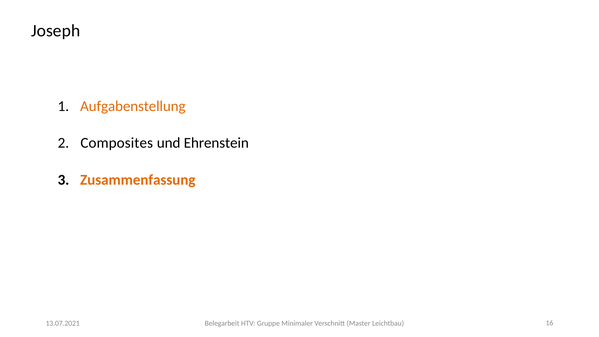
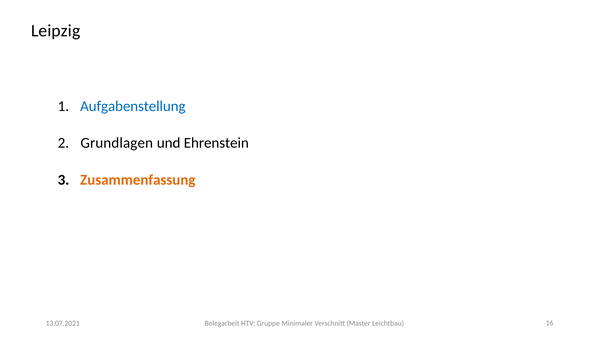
Joseph: Joseph -> Leipzig
Aufgabenstellung colour: orange -> blue
Composites: Composites -> Grundlagen
